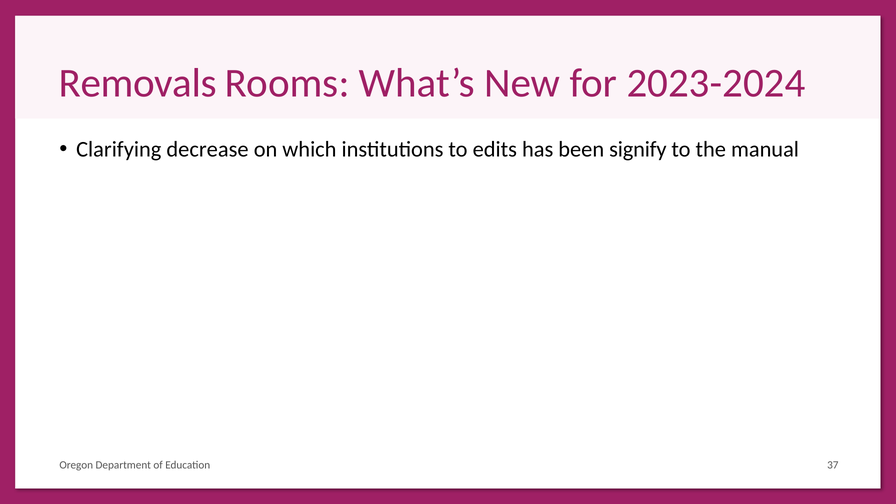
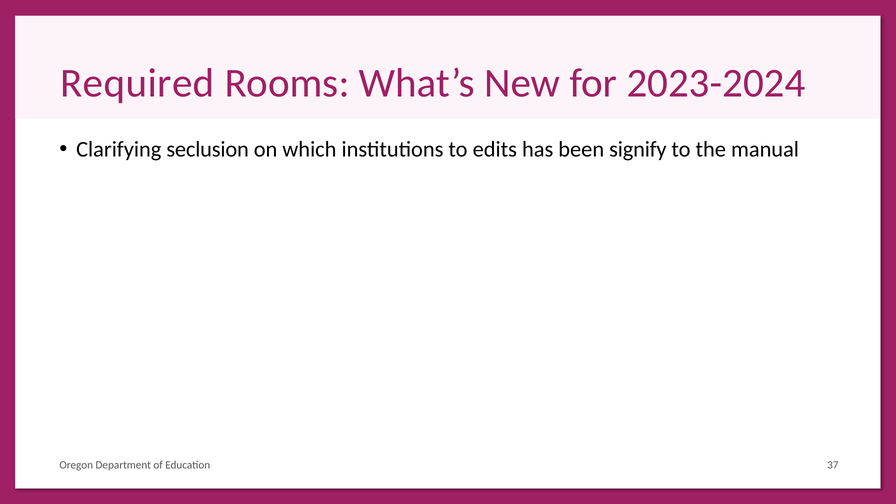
Removals: Removals -> Required
decrease: decrease -> seclusion
